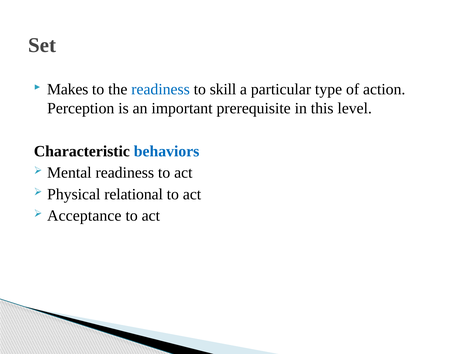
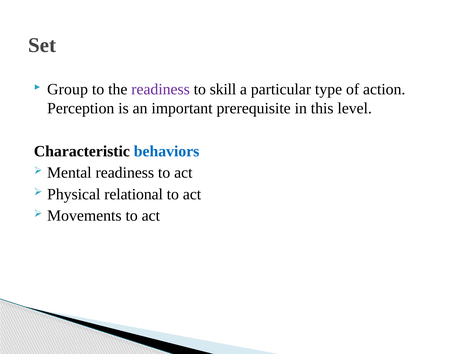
Makes: Makes -> Group
readiness at (161, 89) colour: blue -> purple
Acceptance: Acceptance -> Movements
